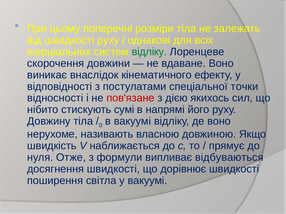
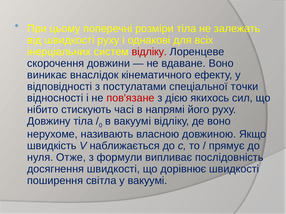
відліку at (149, 52) colour: green -> red
сумі: сумі -> часі
відбуваються: відбуваються -> послідовність
